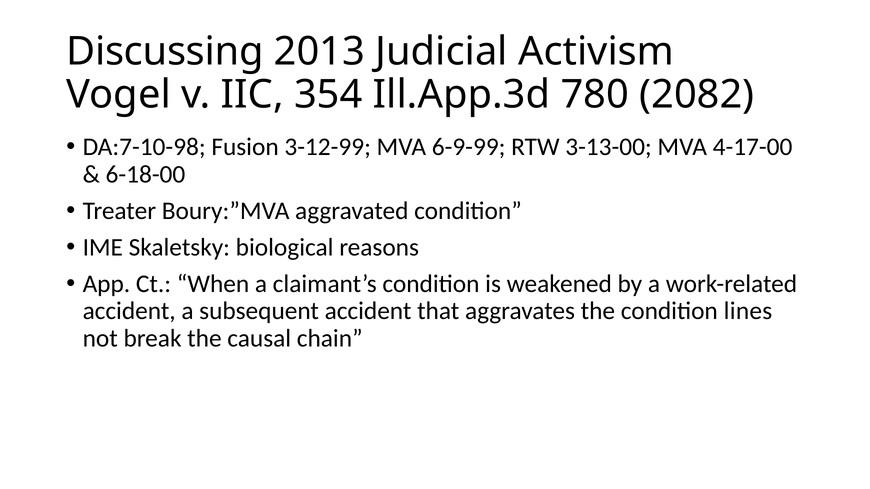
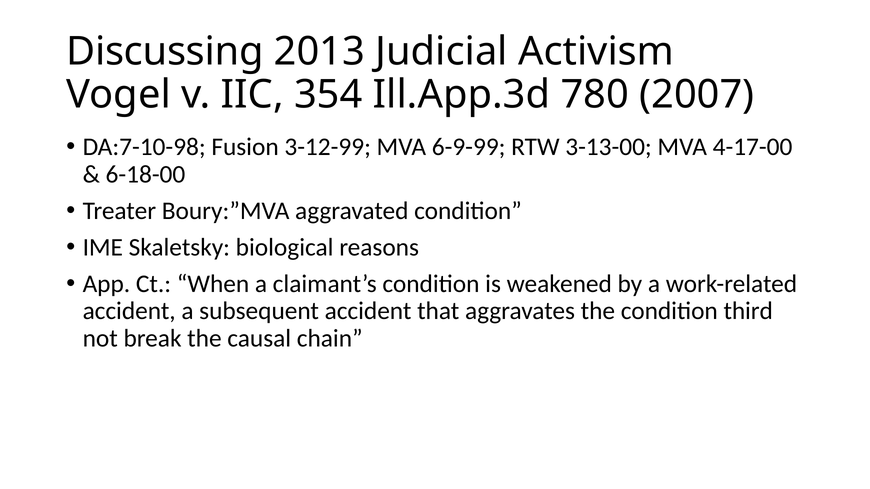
2082: 2082 -> 2007
lines: lines -> third
